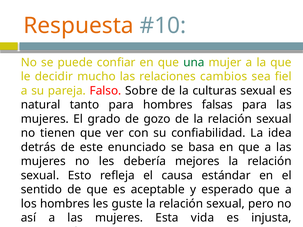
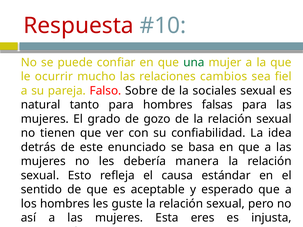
Respuesta colour: orange -> red
decidir: decidir -> ocurrir
culturas: culturas -> sociales
mejores: mejores -> manera
vida: vida -> eres
